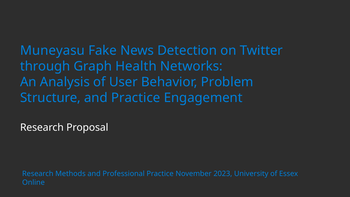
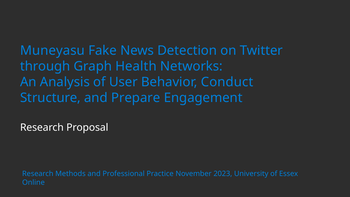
Problem: Problem -> Conduct
and Practice: Practice -> Prepare
